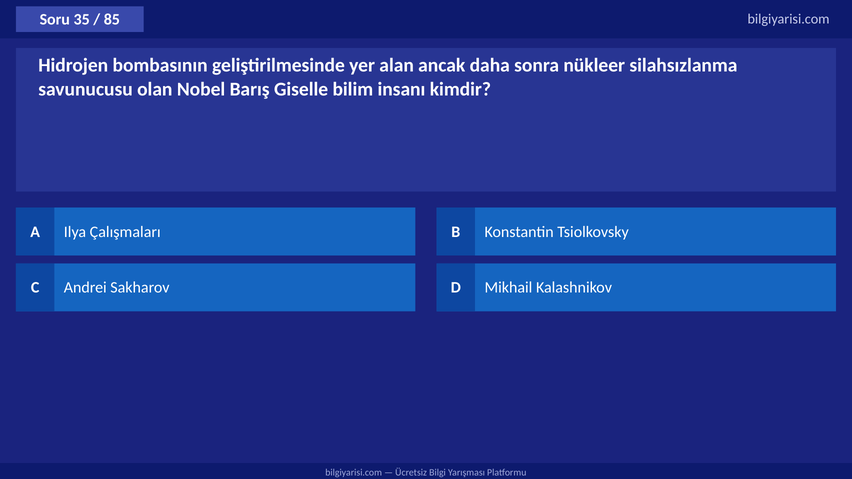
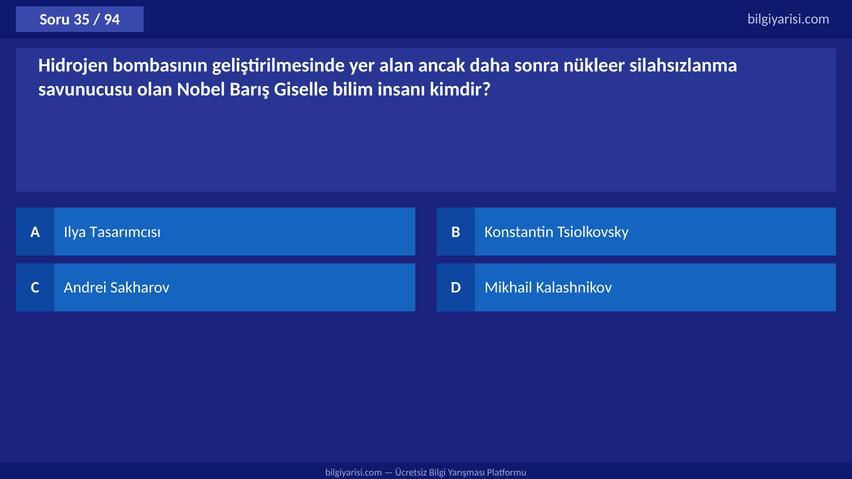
85: 85 -> 94
Çalışmaları: Çalışmaları -> Tasarımcısı
